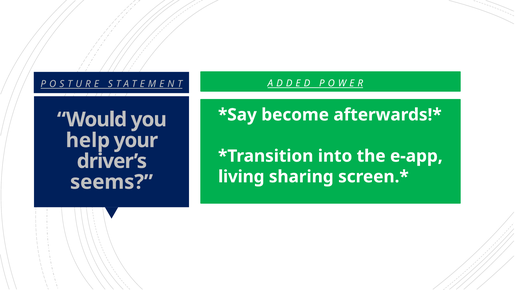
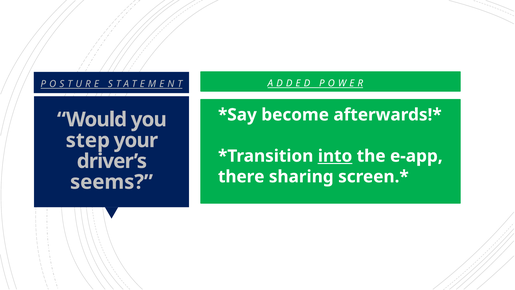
help: help -> step
into underline: none -> present
living: living -> there
